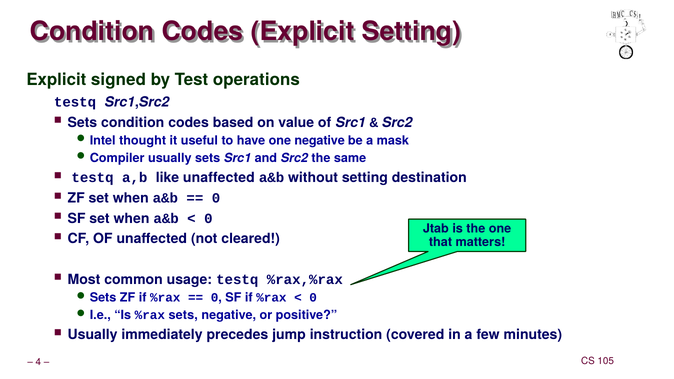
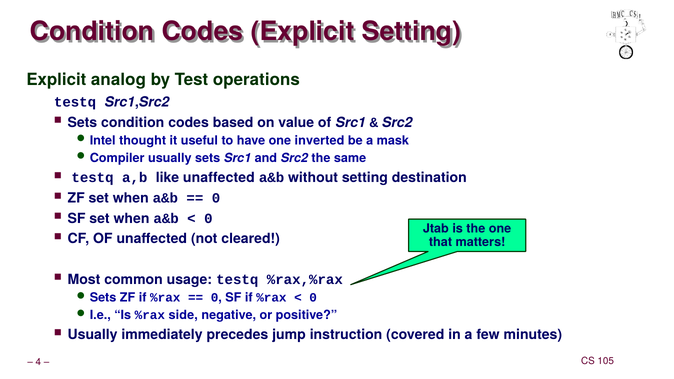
signed: signed -> analog
one negative: negative -> inverted
%rax sets: sets -> side
